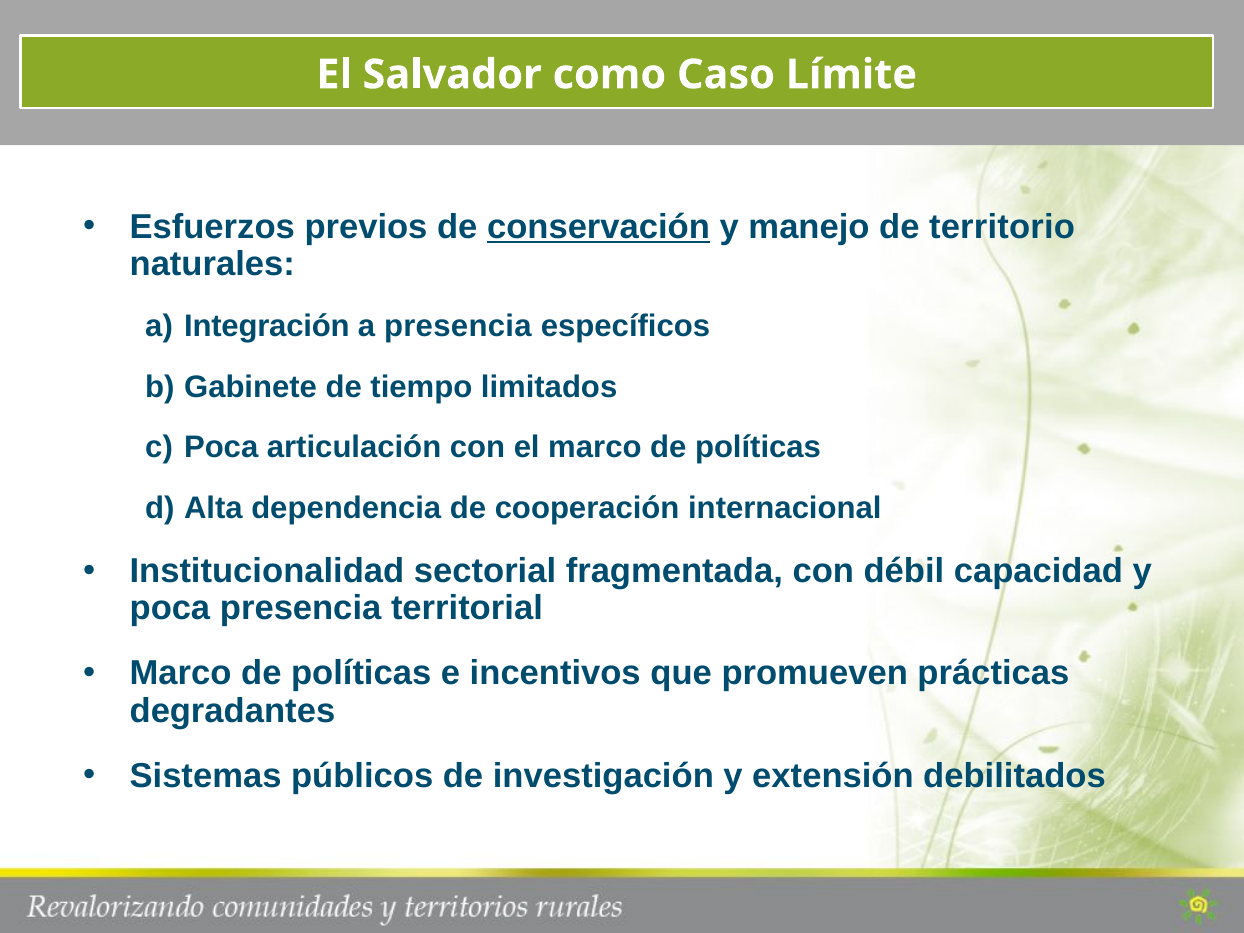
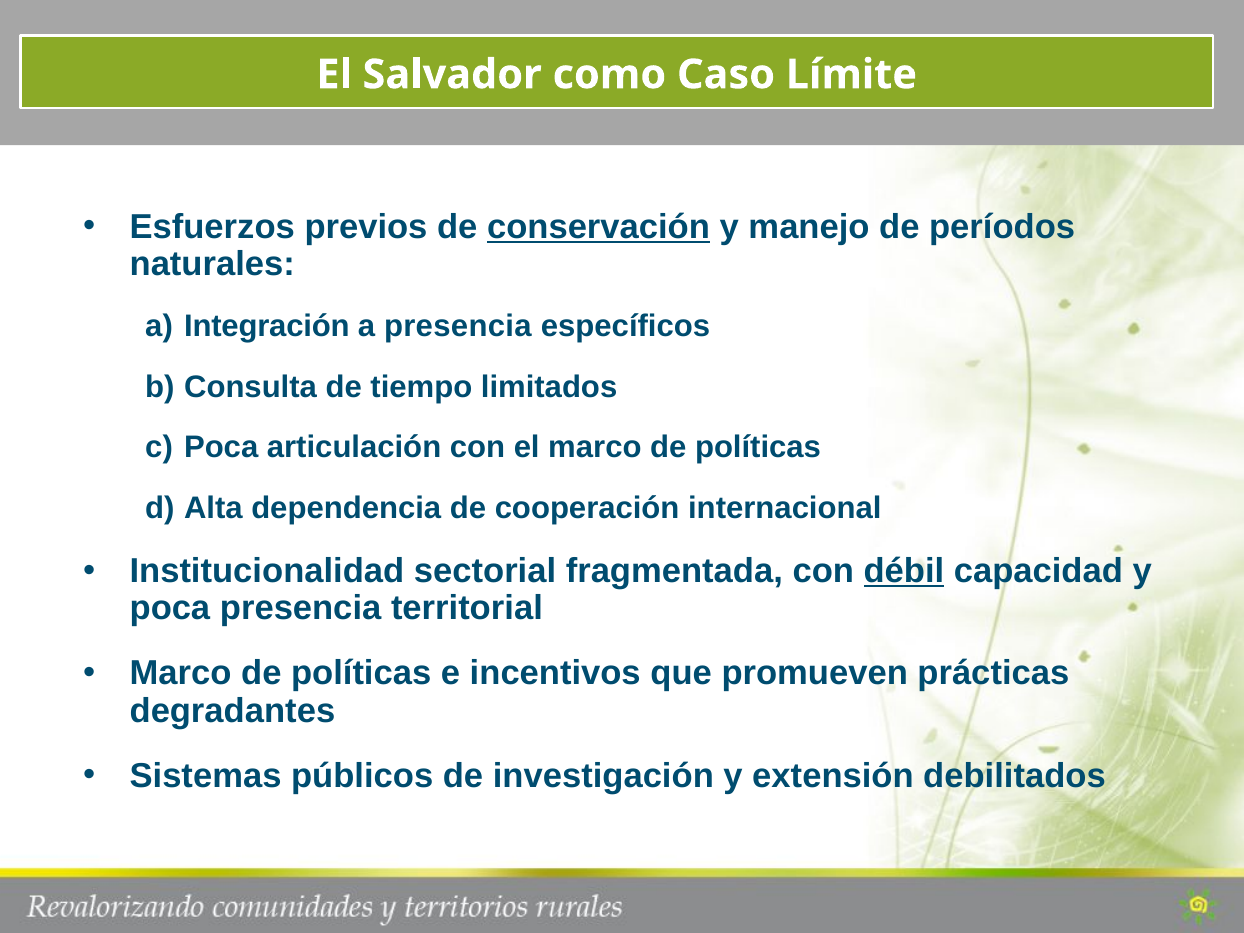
territorio: territorio -> períodos
Gabinete: Gabinete -> Consulta
débil underline: none -> present
